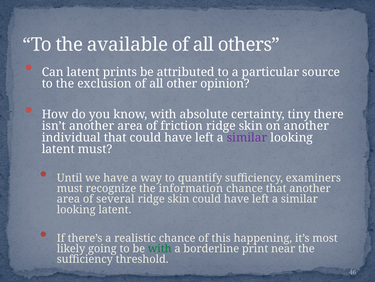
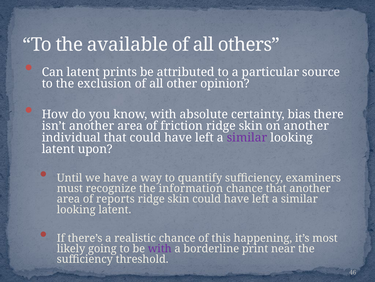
tiny: tiny -> bias
latent must: must -> upon
several: several -> reports
with at (160, 248) colour: green -> purple
